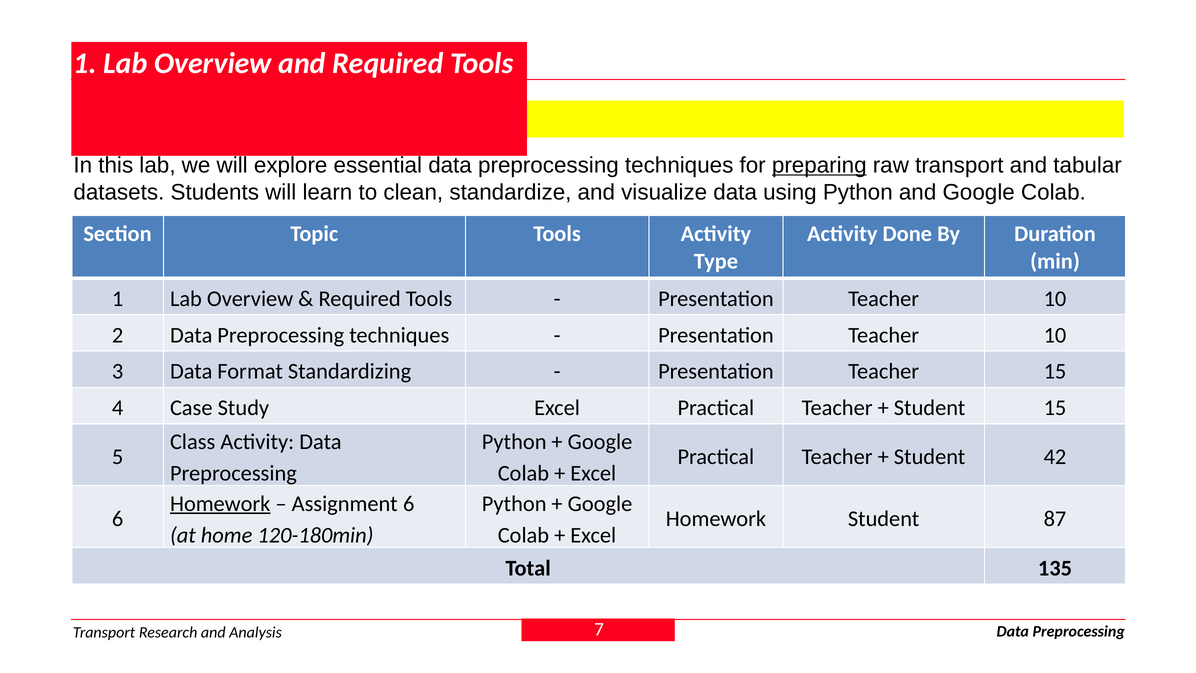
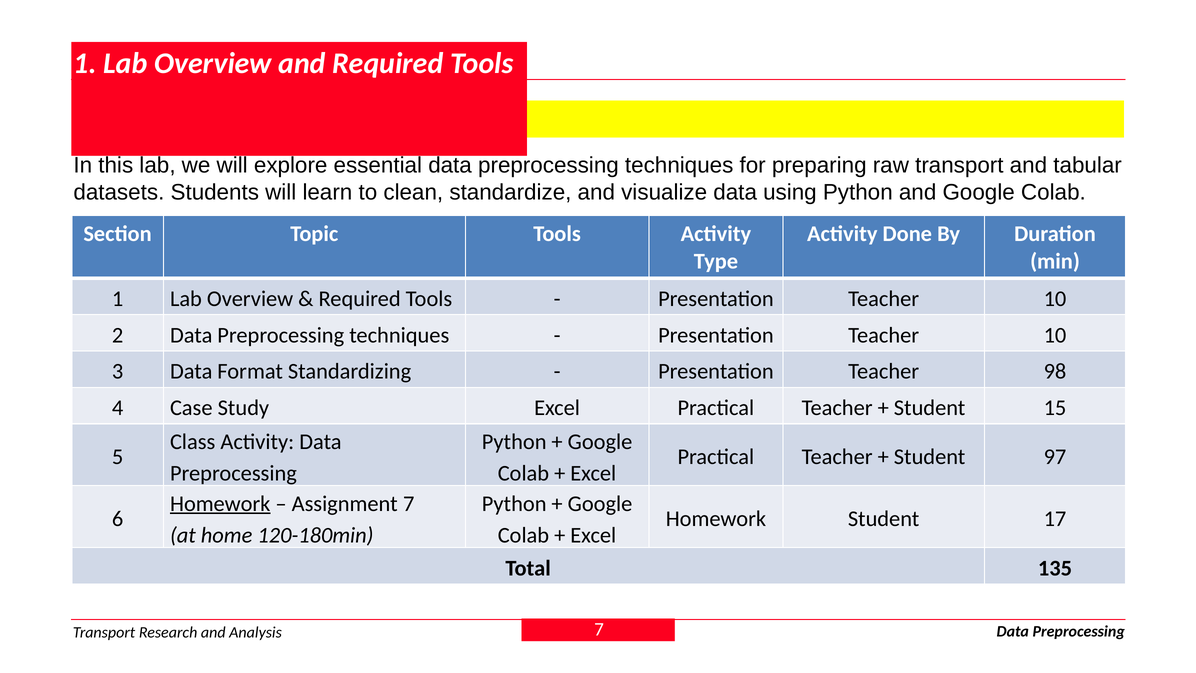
preparing underline: present -> none
Teacher 15: 15 -> 98
42: 42 -> 97
Assignment 6: 6 -> 7
87: 87 -> 17
